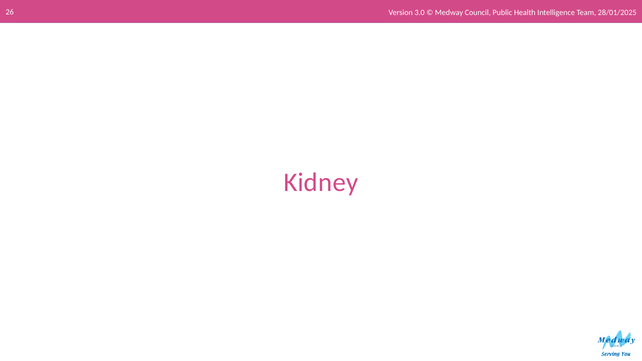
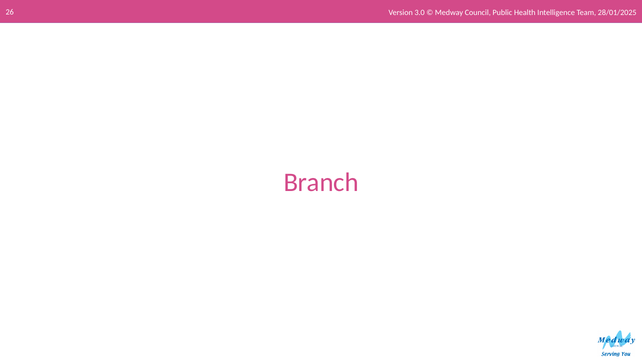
Kidney: Kidney -> Branch
